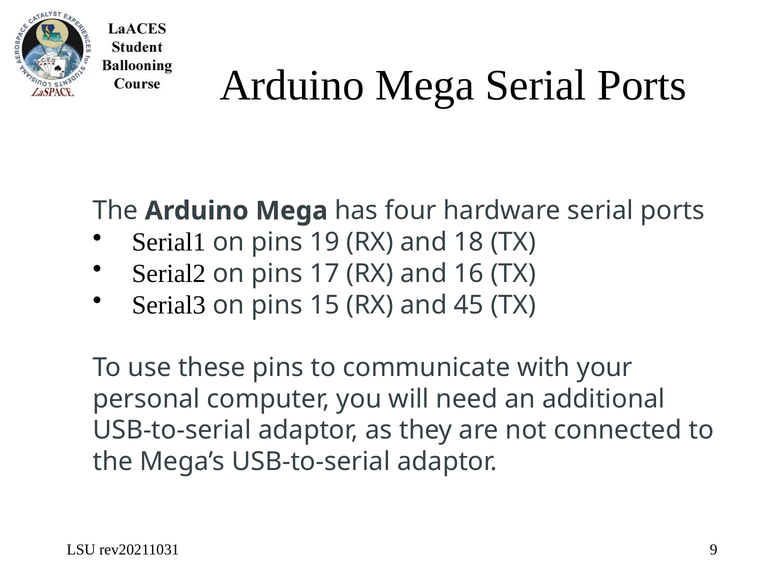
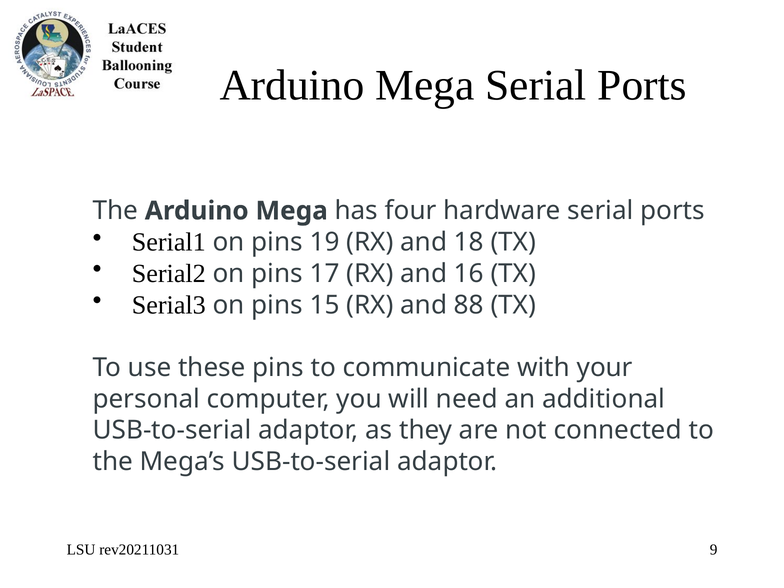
45: 45 -> 88
